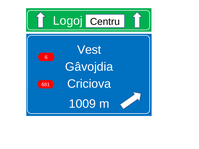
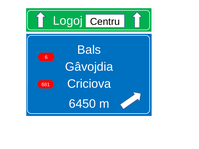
Vest: Vest -> Bals
1009: 1009 -> 6450
